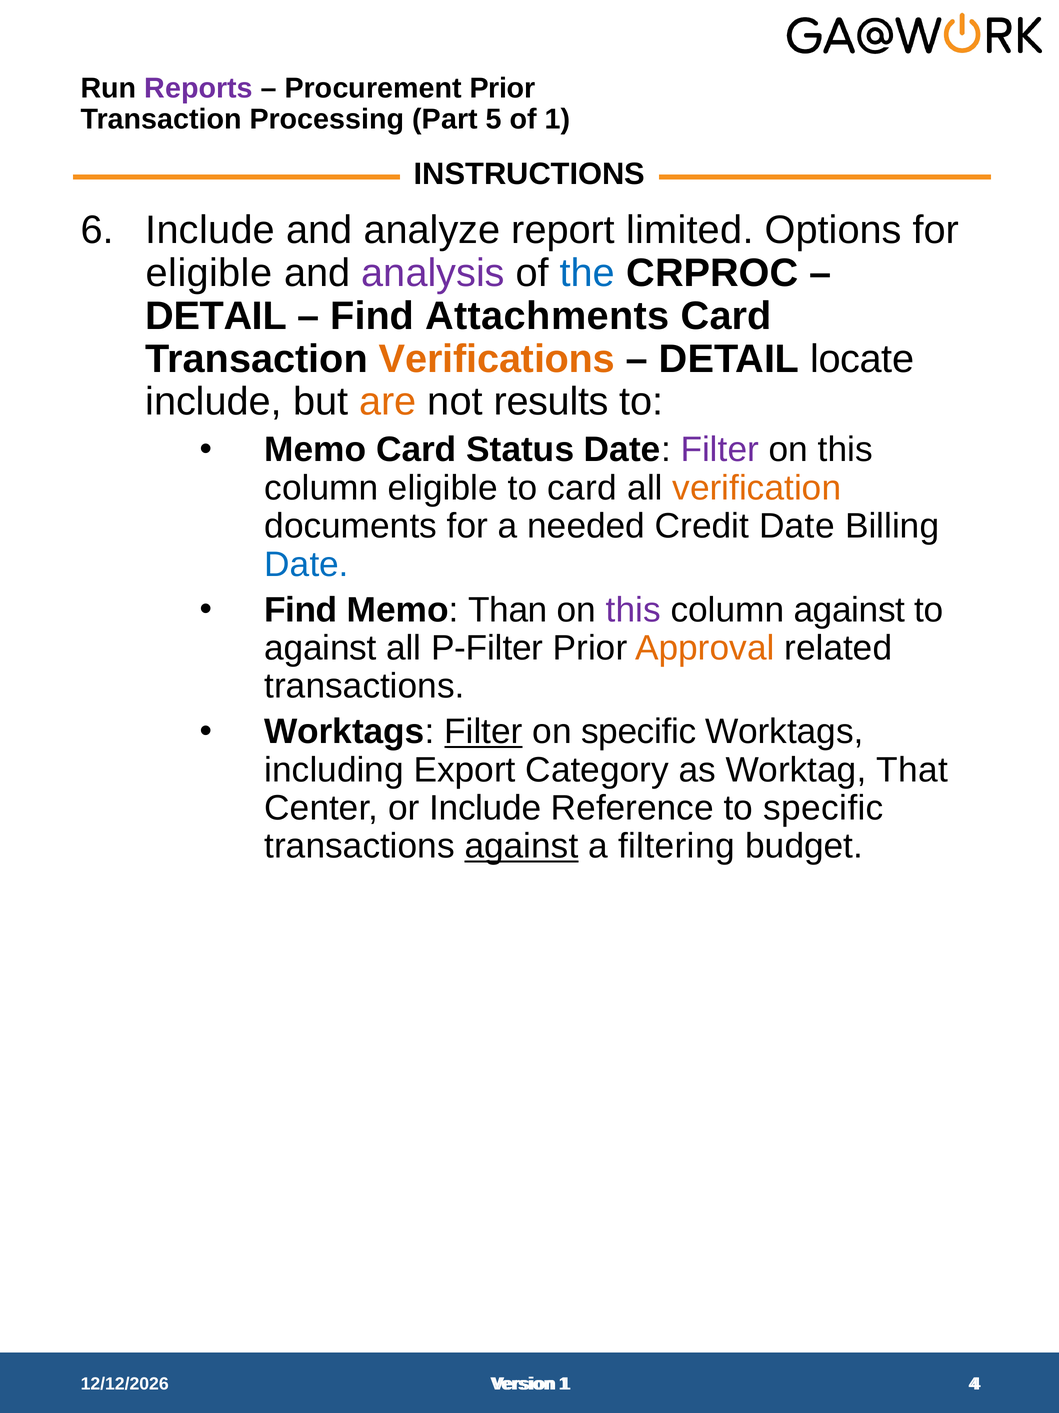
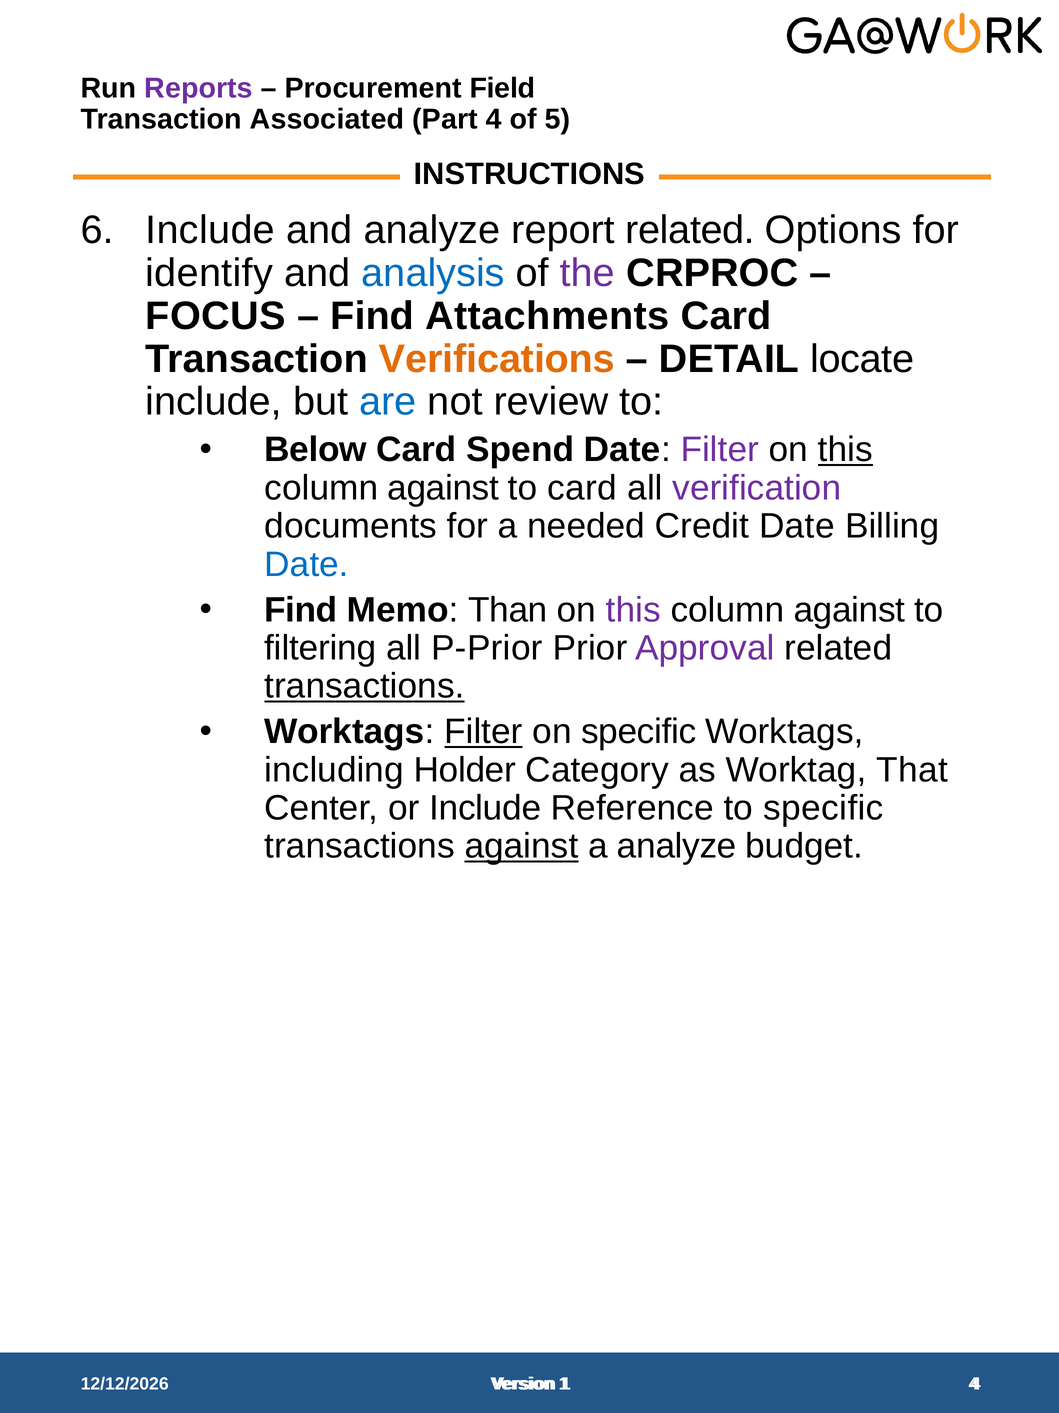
Procurement Prior: Prior -> Field
Processing: Processing -> Associated
Part 5: 5 -> 4
of 1: 1 -> 5
report limited: limited -> related
eligible at (209, 273): eligible -> identify
analysis colour: purple -> blue
the colour: blue -> purple
DETAIL at (216, 316): DETAIL -> FOCUS
are colour: orange -> blue
results: results -> review
Memo at (315, 450): Memo -> Below
Status: Status -> Spend
this at (845, 450) underline: none -> present
eligible at (443, 488): eligible -> against
verification colour: orange -> purple
against at (320, 648): against -> filtering
P-Filter: P-Filter -> P-Prior
Approval colour: orange -> purple
transactions at (364, 686) underline: none -> present
Export: Export -> Holder
a filtering: filtering -> analyze
